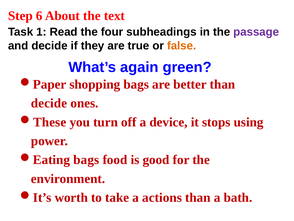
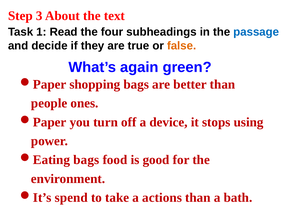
6: 6 -> 3
passage colour: purple -> blue
decide at (49, 103): decide -> people
These at (50, 122): These -> Paper
worth: worth -> spend
